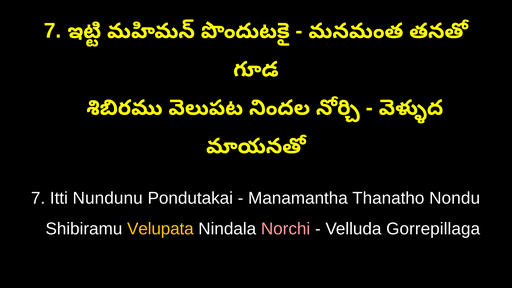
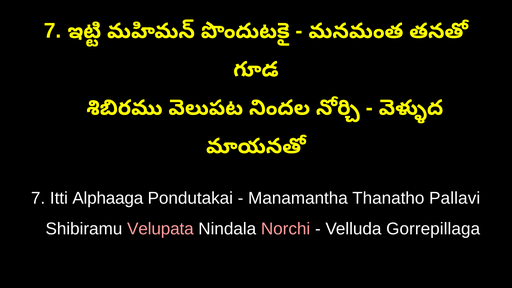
Nundunu: Nundunu -> Alphaaga
Nondu: Nondu -> Pallavi
Velupata colour: yellow -> pink
